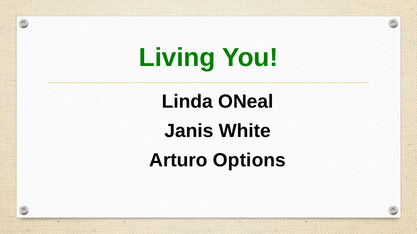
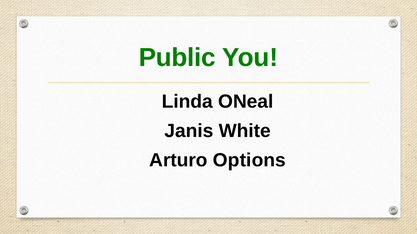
Living: Living -> Public
